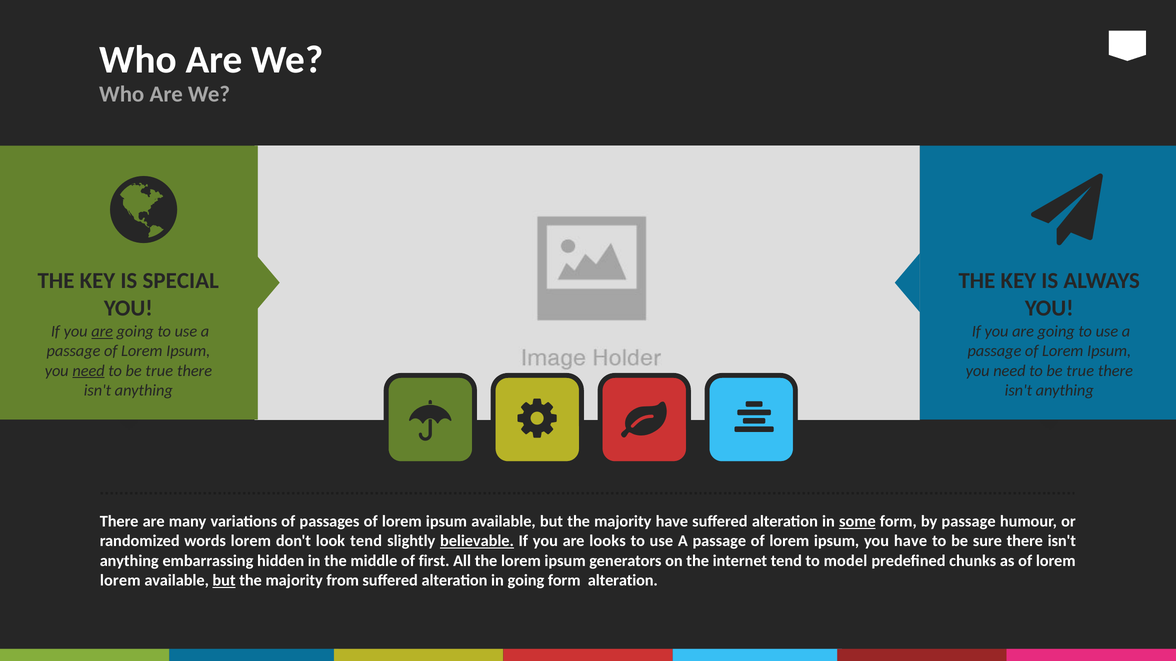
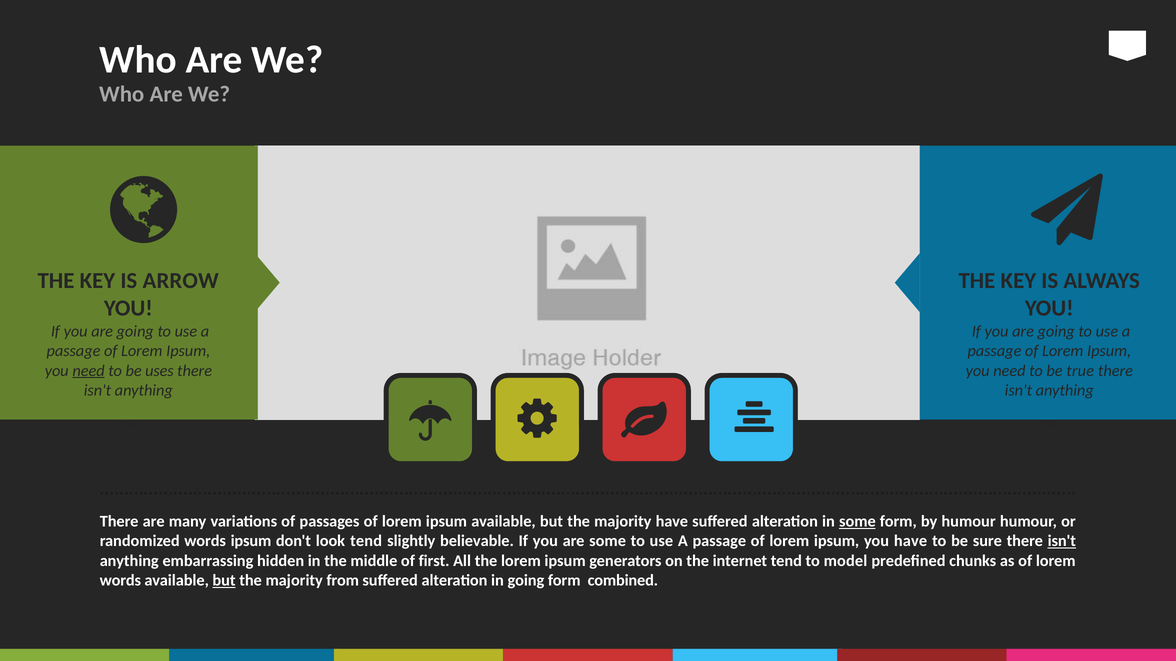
SPECIAL: SPECIAL -> ARROW
are at (102, 332) underline: present -> none
true at (159, 371): true -> uses
by passage: passage -> humour
words lorem: lorem -> ipsum
believable underline: present -> none
are looks: looks -> some
isn't at (1062, 541) underline: none -> present
lorem at (120, 581): lorem -> words
form alteration: alteration -> combined
